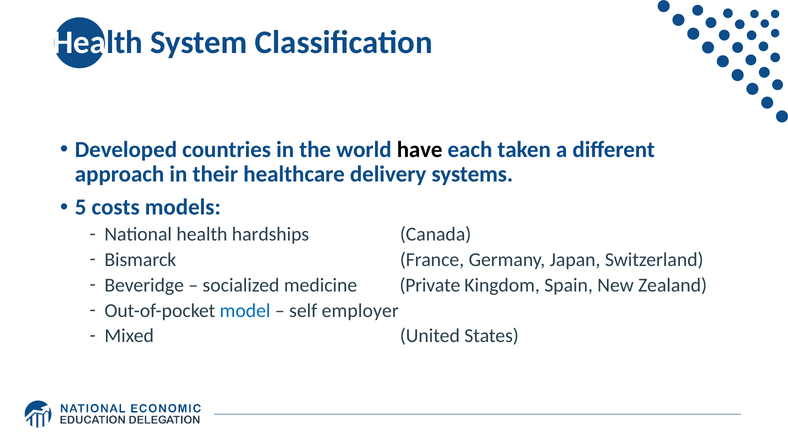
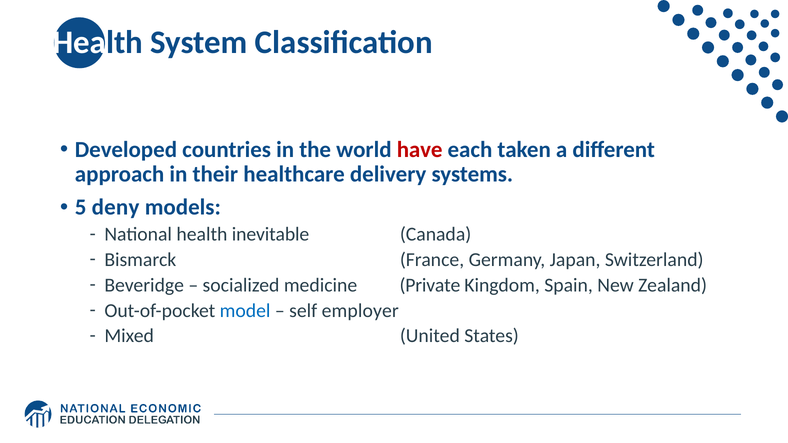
have colour: black -> red
costs: costs -> deny
hardships: hardships -> inevitable
